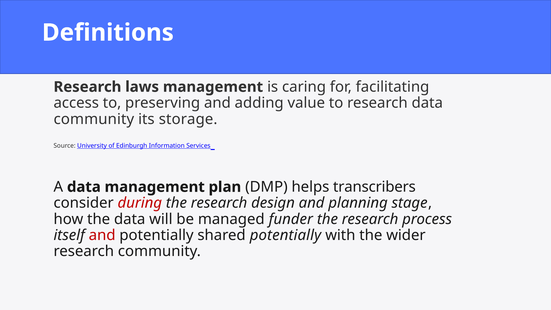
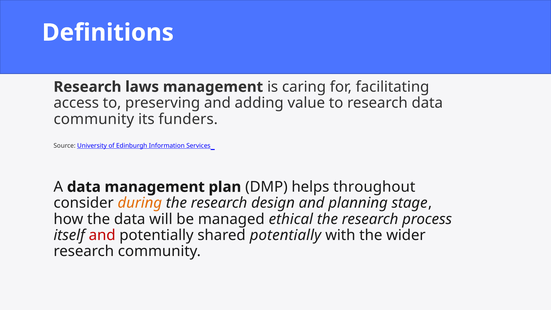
storage: storage -> funders
transcribers: transcribers -> throughout
during colour: red -> orange
funder: funder -> ethical
